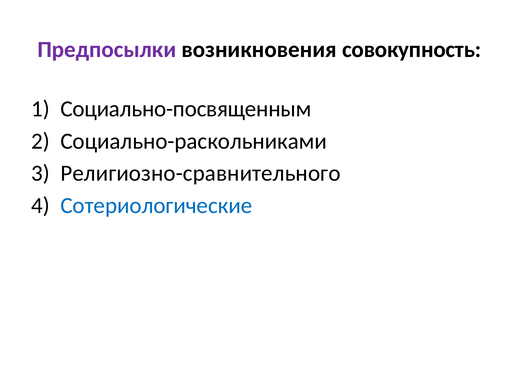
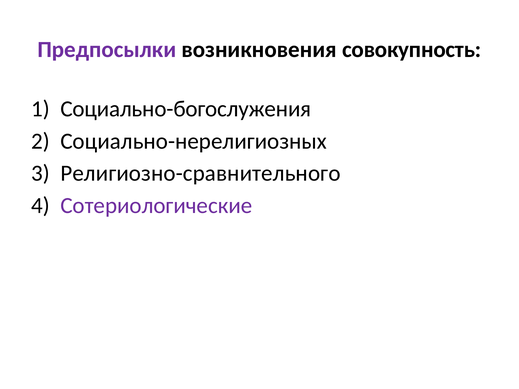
Социально-посвященным: Социально-посвященным -> Социально-богослужения
Социально-раскольниками: Социально-раскольниками -> Социально-нерелигиозных
Сотериологические colour: blue -> purple
